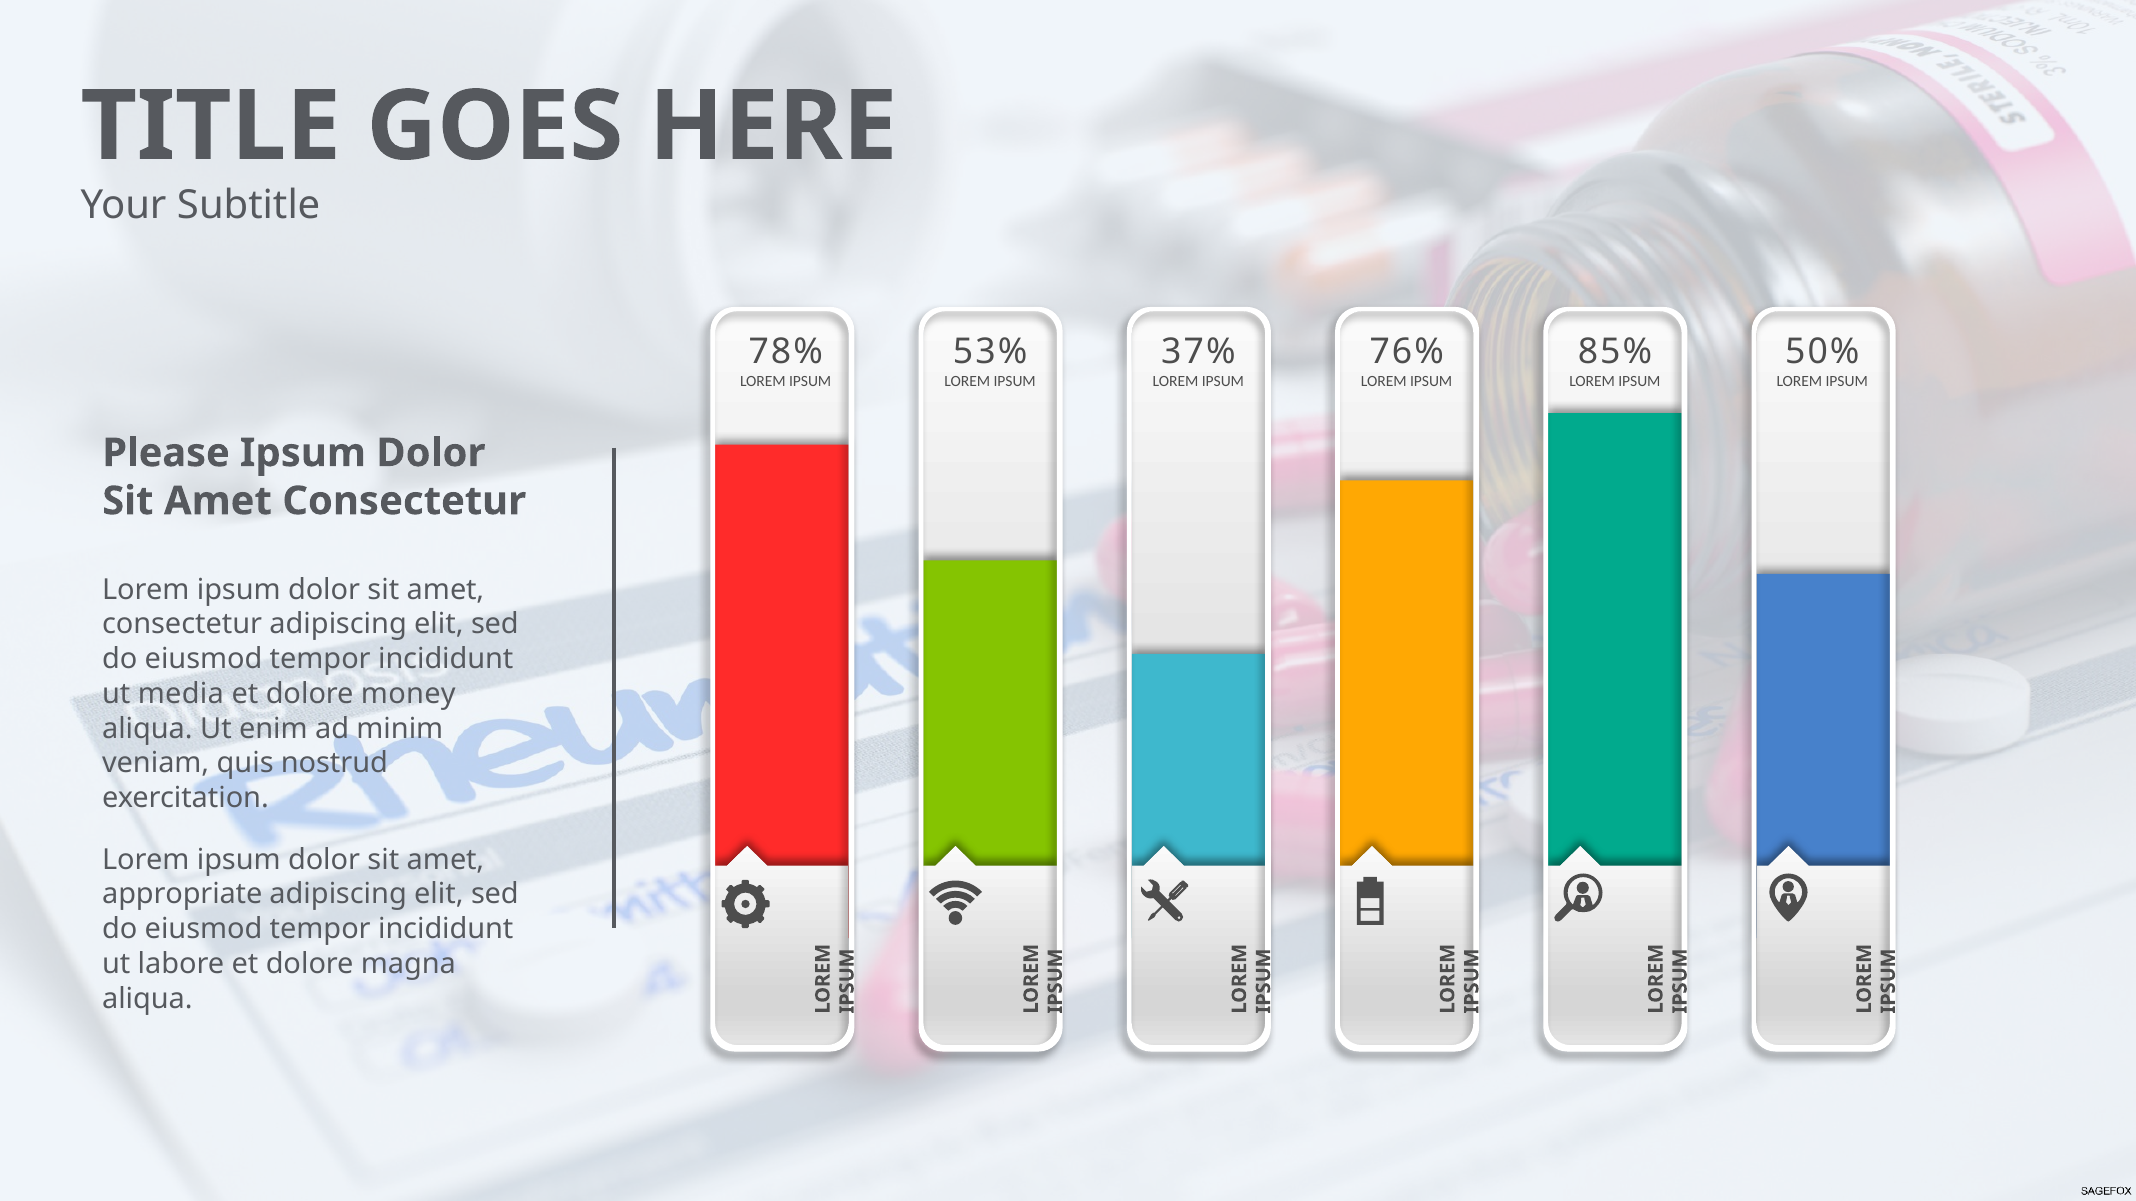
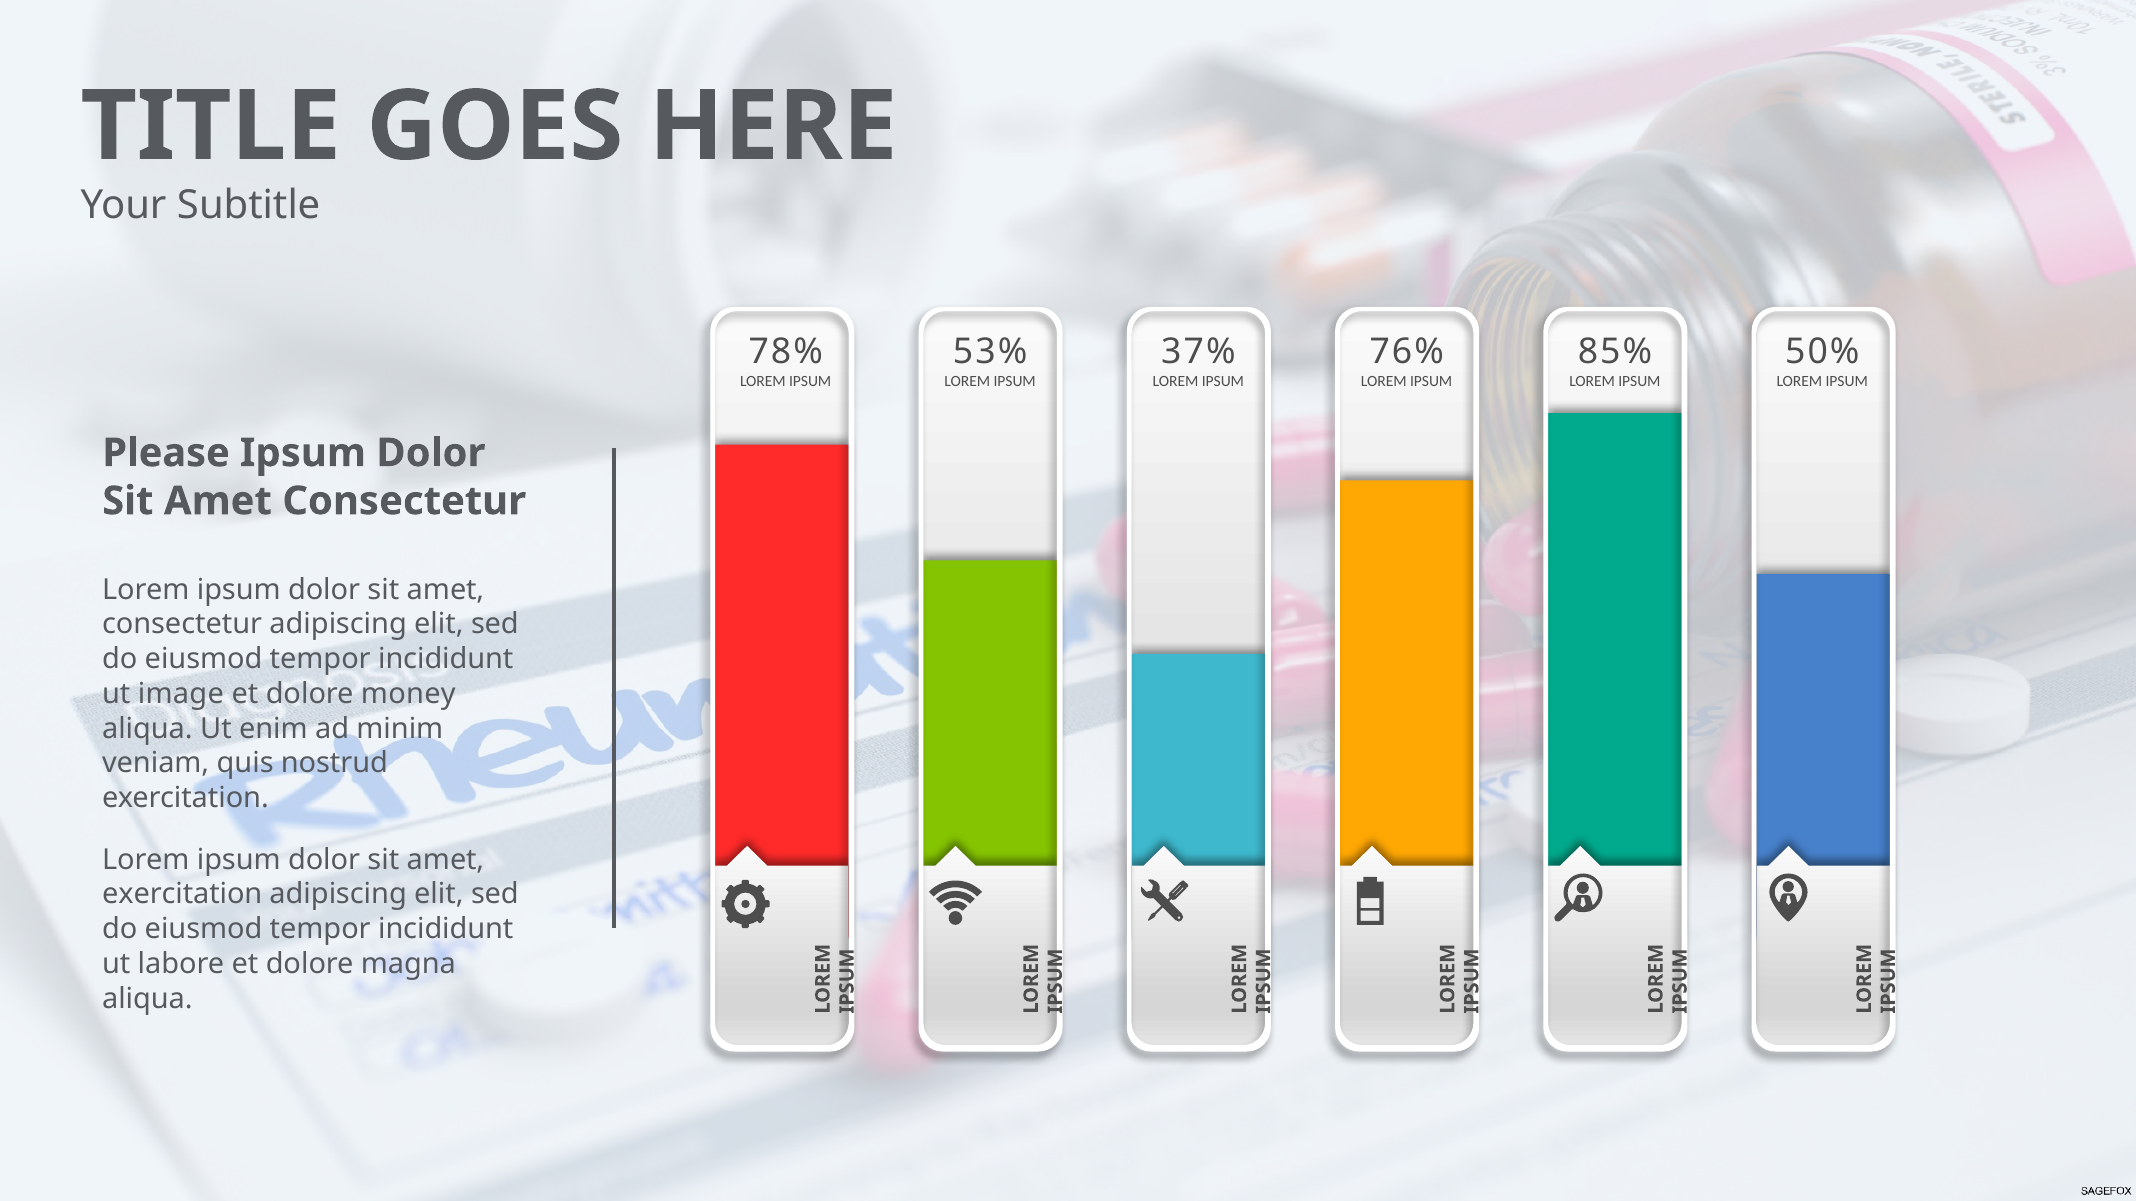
media: media -> image
appropriate at (182, 895): appropriate -> exercitation
